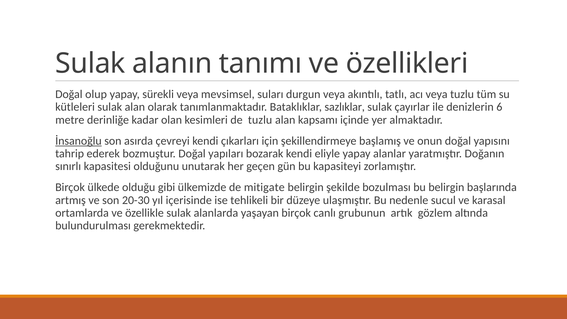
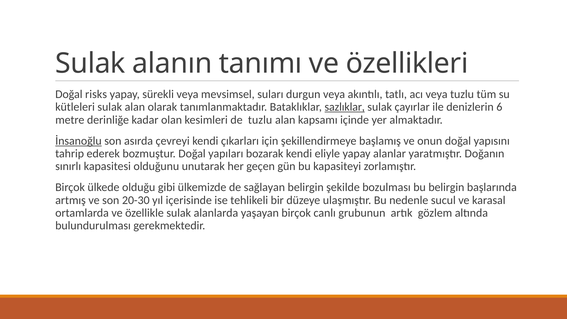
olup: olup -> risks
sazlıklar underline: none -> present
mitigate: mitigate -> sağlayan
